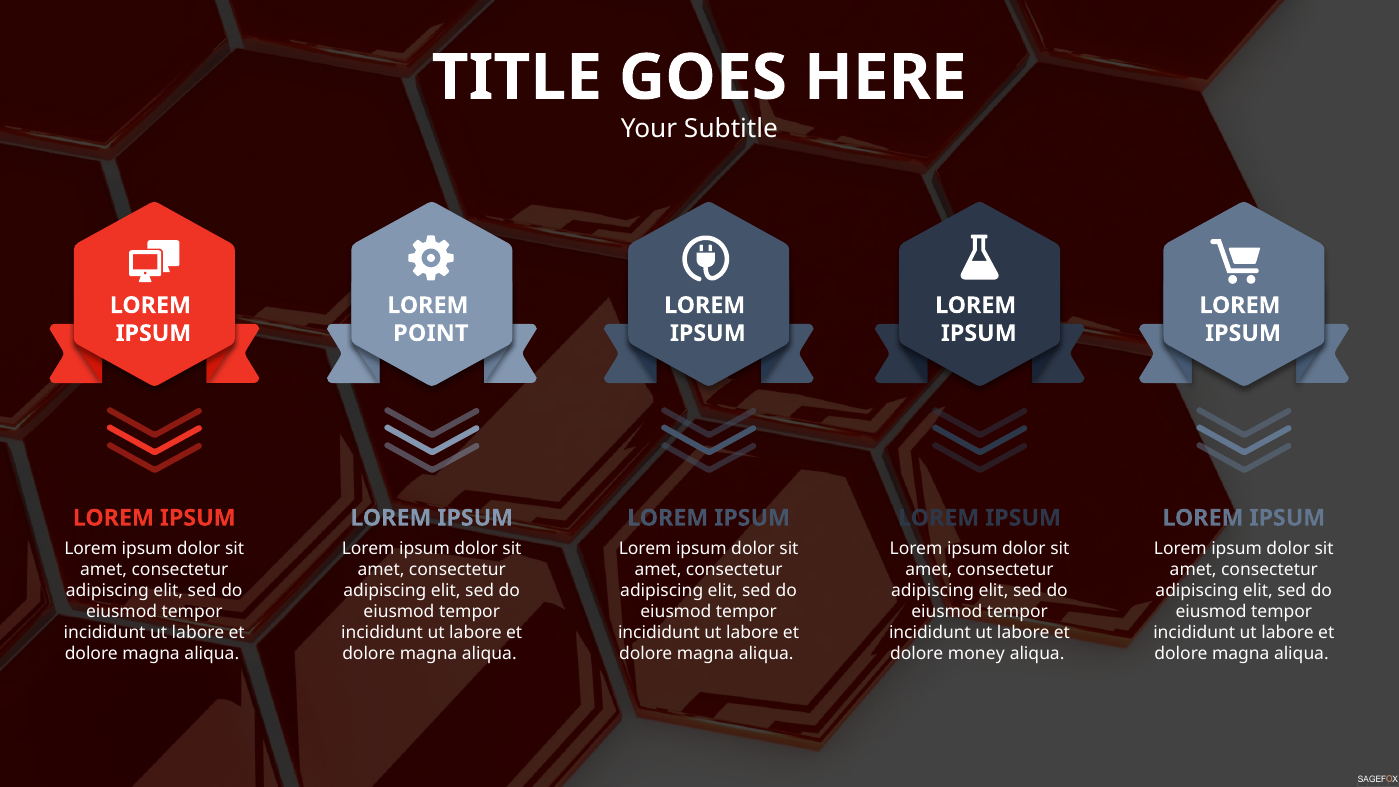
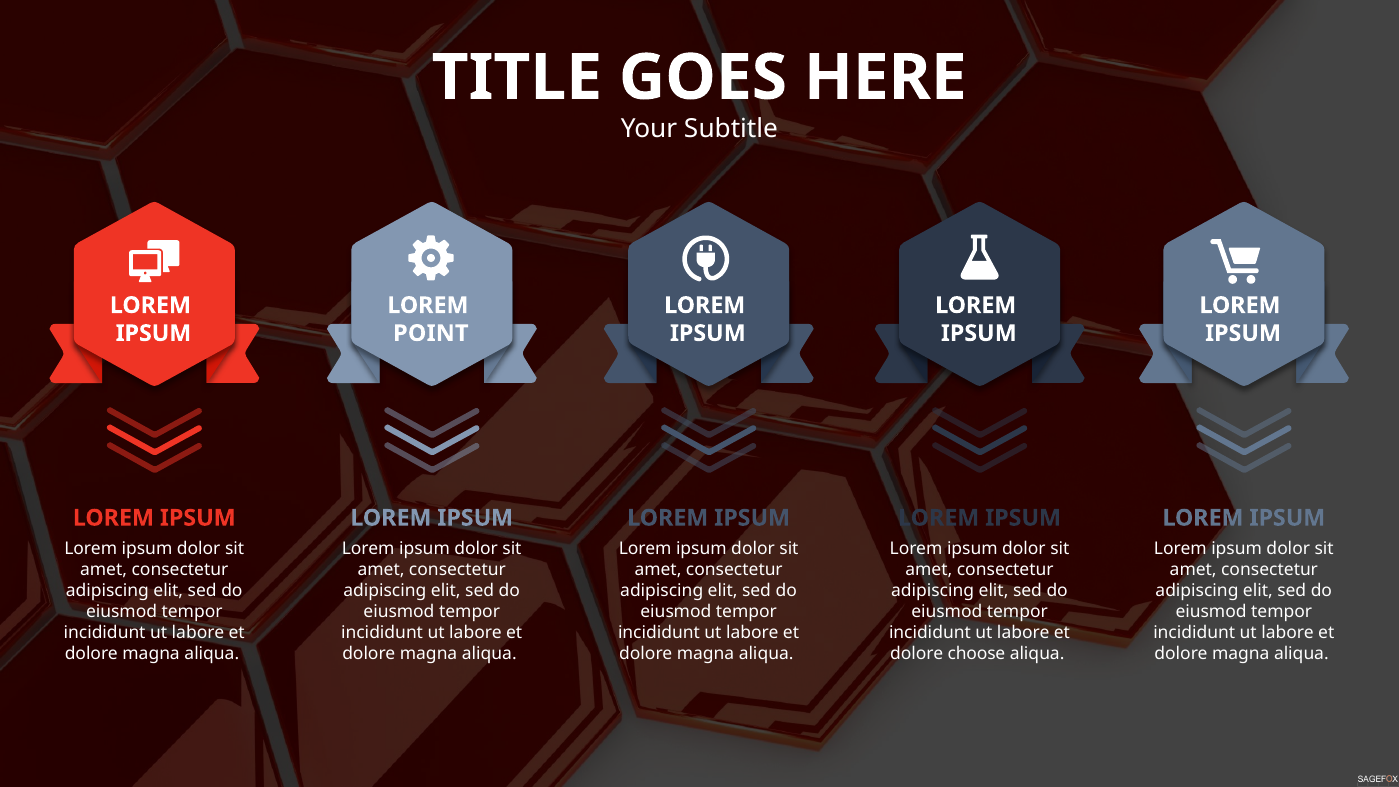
money: money -> choose
